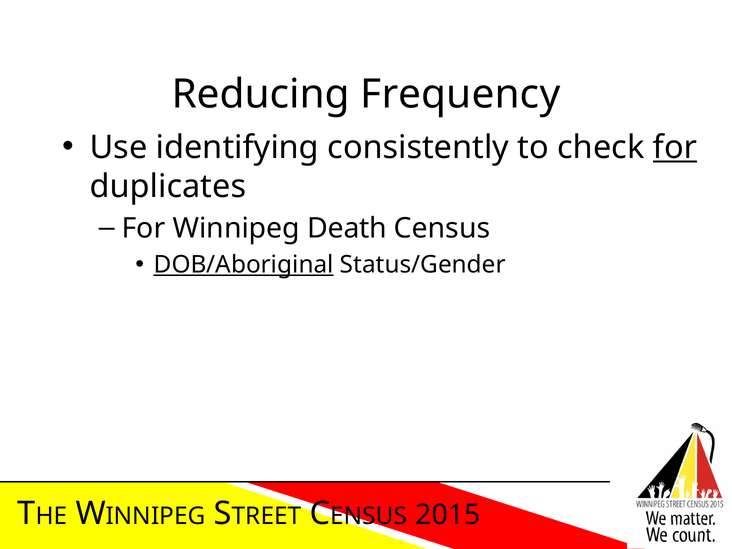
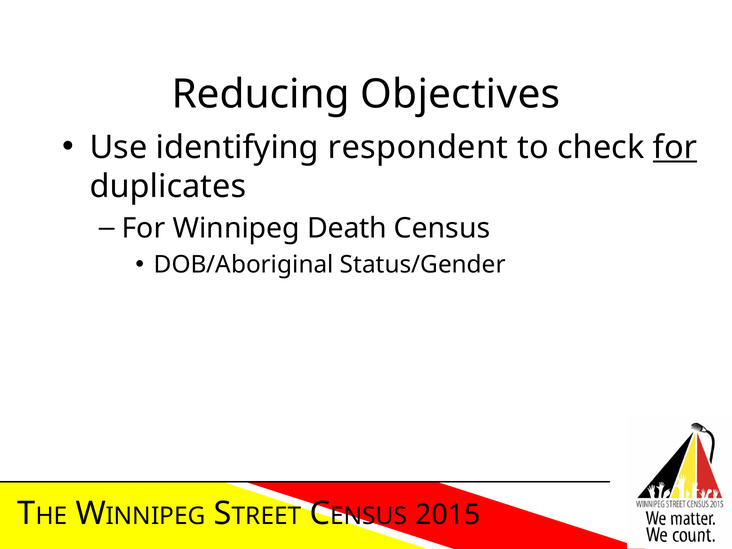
Frequency: Frequency -> Objectives
consistently: consistently -> respondent
DOB/Aboriginal underline: present -> none
